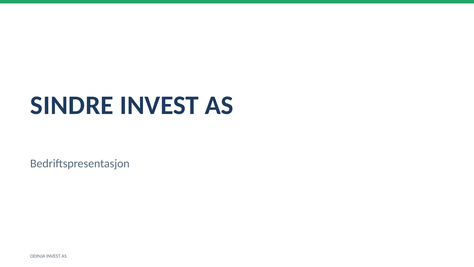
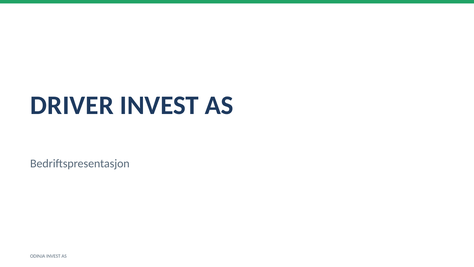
SINDRE: SINDRE -> DRIVER
